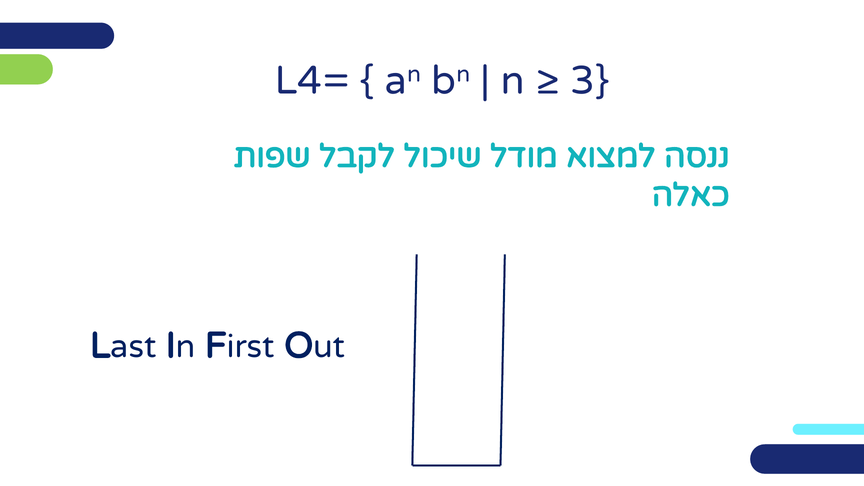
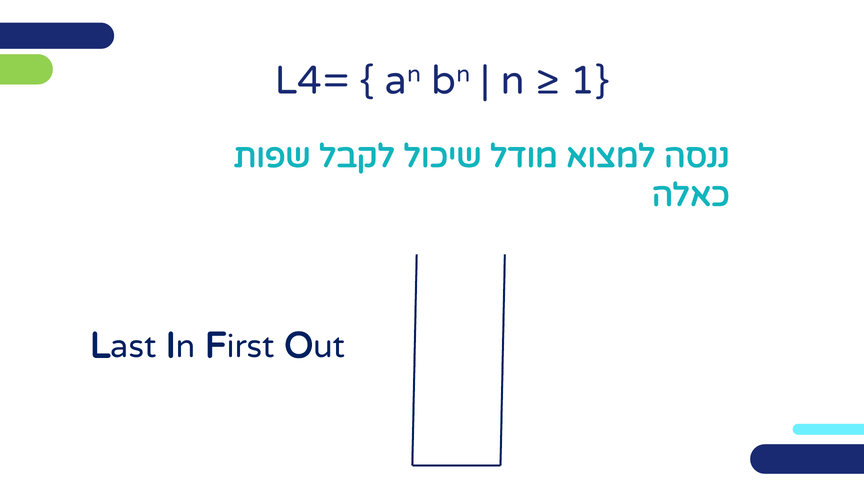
3: 3 -> 1
